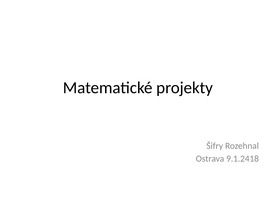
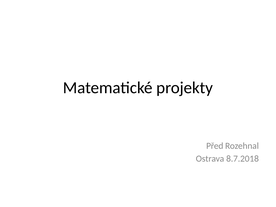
Šifry: Šifry -> Před
9.1.2418: 9.1.2418 -> 8.7.2018
